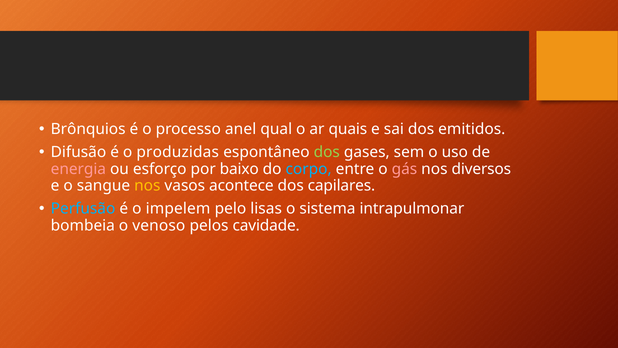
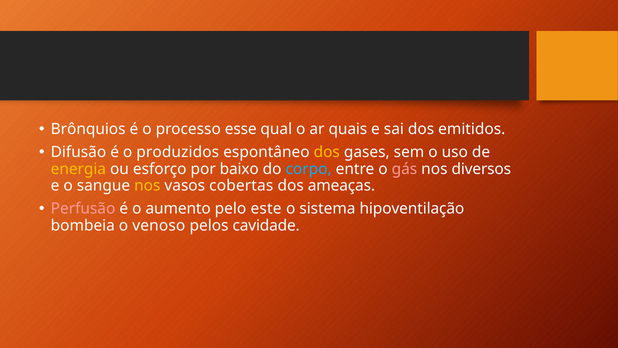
anel: anel -> esse
produzidas: produzidas -> produzidos
dos at (327, 152) colour: light green -> yellow
energia colour: pink -> yellow
acontece: acontece -> cobertas
capilares: capilares -> ameaças
Perfusão colour: light blue -> pink
impelem: impelem -> aumento
lisas: lisas -> este
intrapulmonar: intrapulmonar -> hipoventilação
